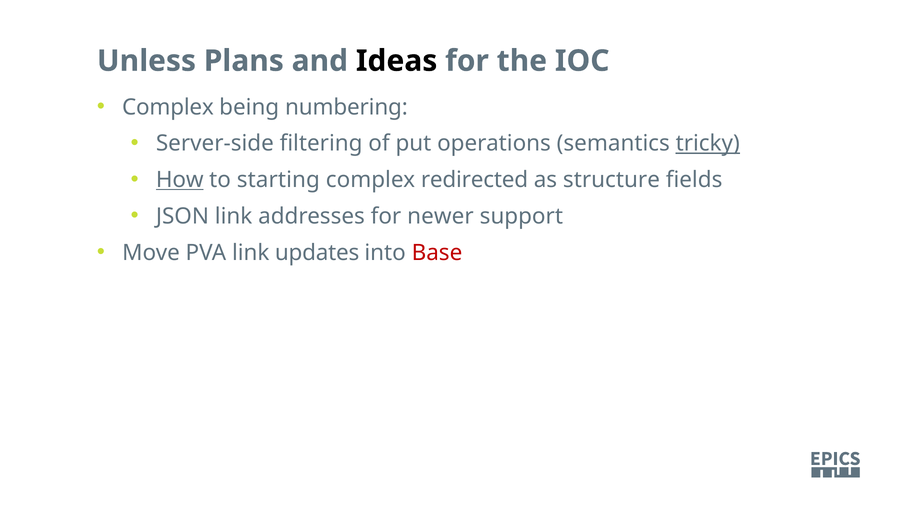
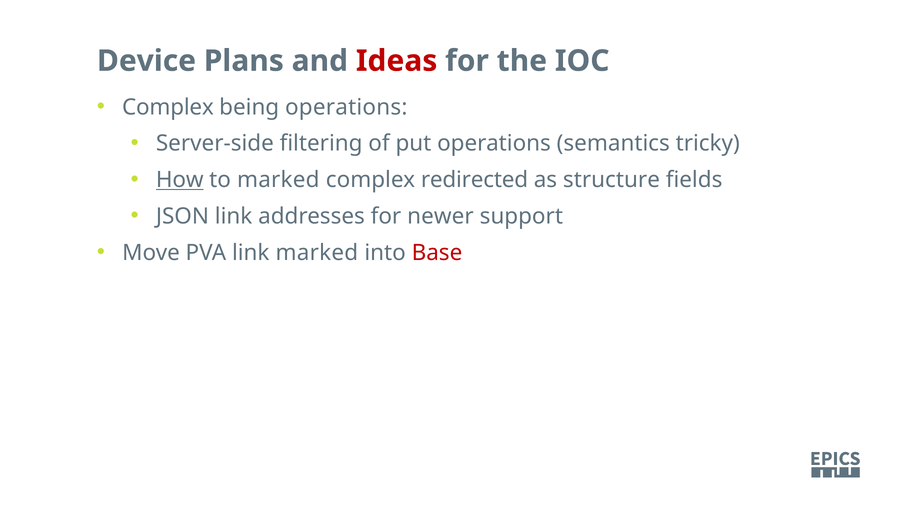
Unless: Unless -> Device
Ideas colour: black -> red
being numbering: numbering -> operations
tricky underline: present -> none
to starting: starting -> marked
link updates: updates -> marked
